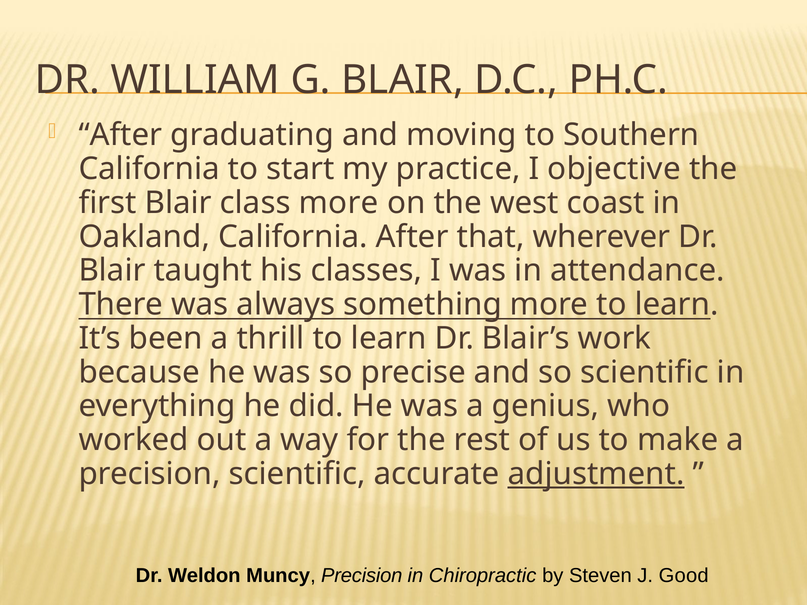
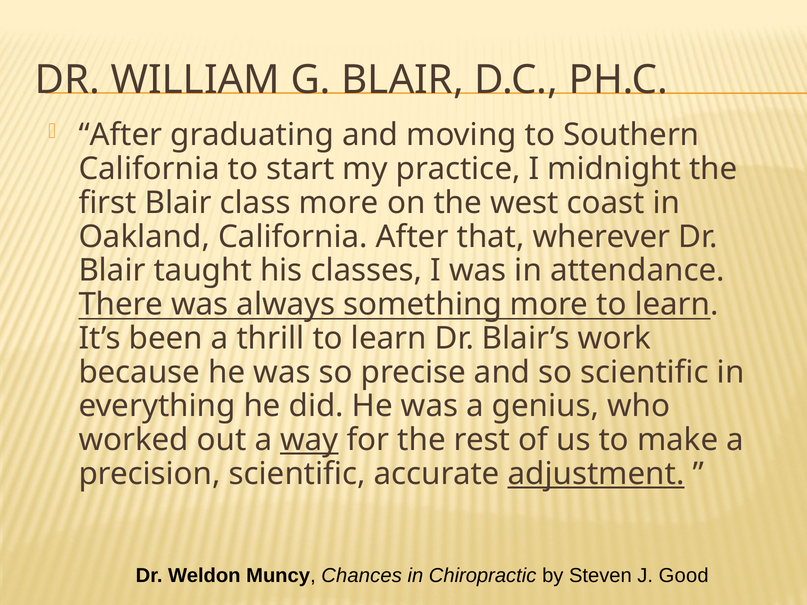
objective: objective -> midnight
way underline: none -> present
Muncy Precision: Precision -> Chances
